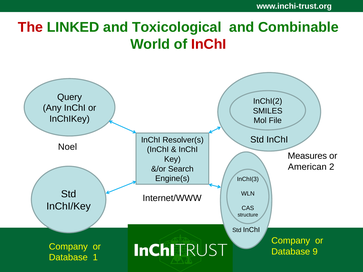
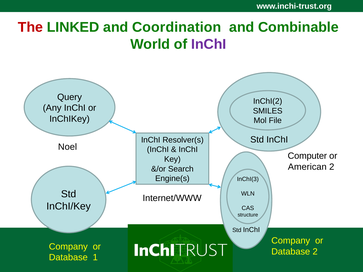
Toxicological: Toxicological -> Coordination
InChI at (209, 44) colour: red -> purple
Measures: Measures -> Computer
Database 9: 9 -> 2
